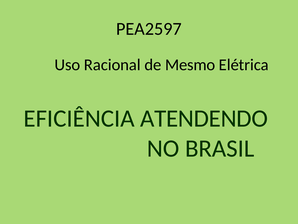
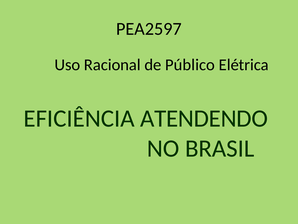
Mesmo: Mesmo -> Público
